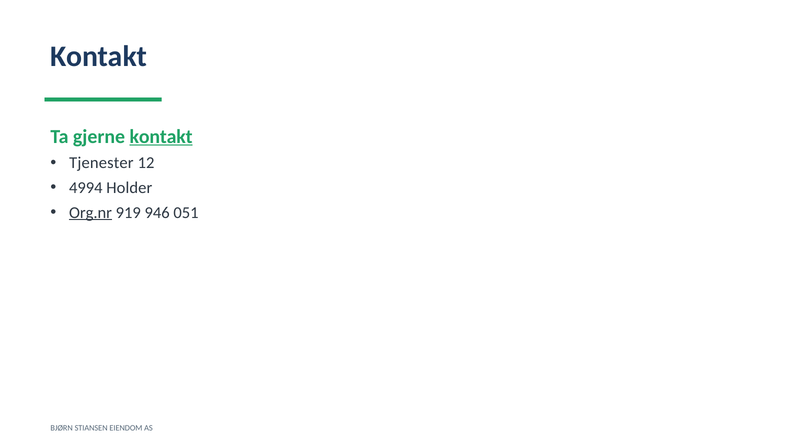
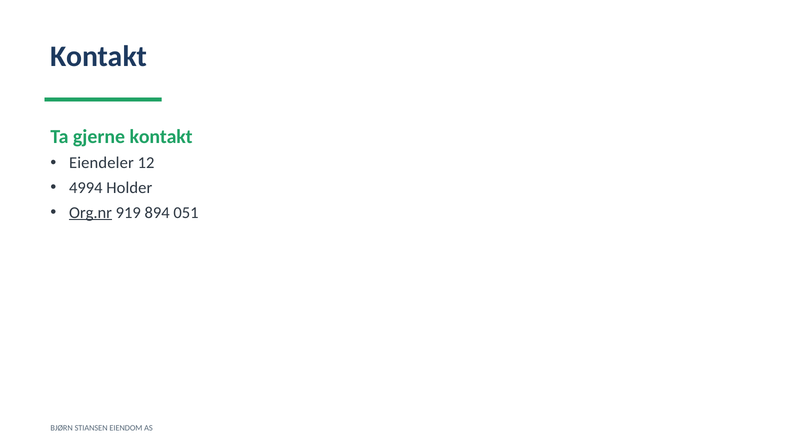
kontakt at (161, 137) underline: present -> none
Tjenester: Tjenester -> Eiendeler
946: 946 -> 894
